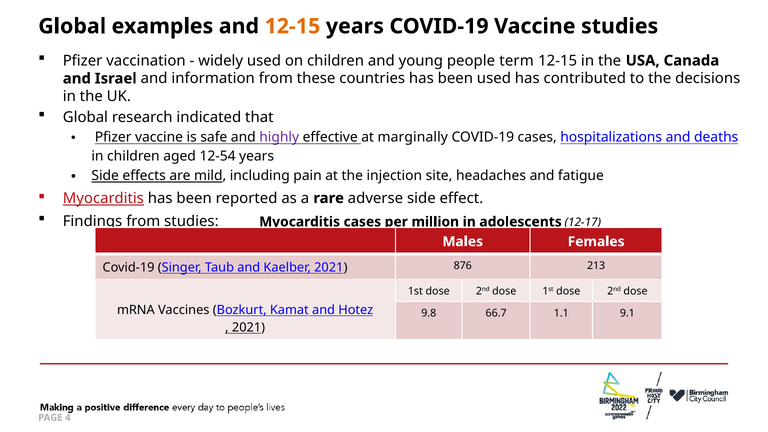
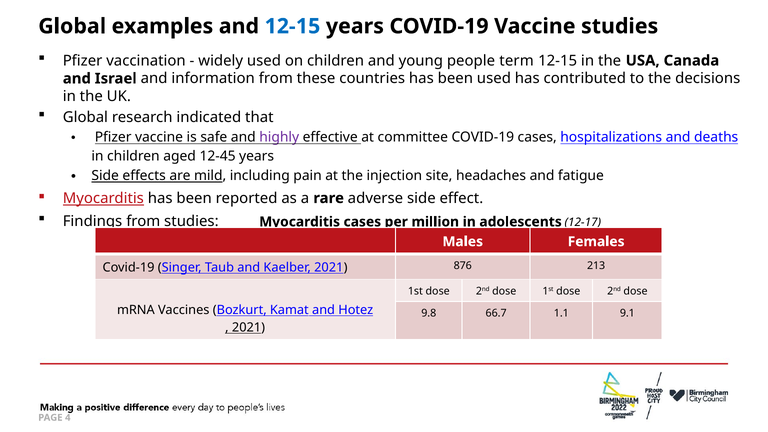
12-15 at (292, 26) colour: orange -> blue
marginally: marginally -> committee
12-54: 12-54 -> 12-45
